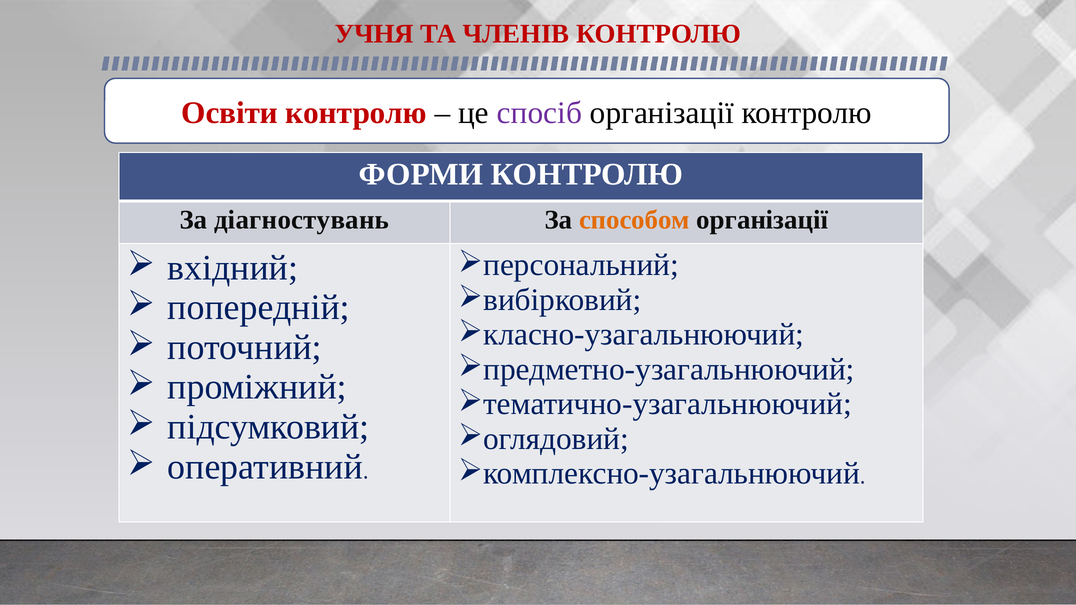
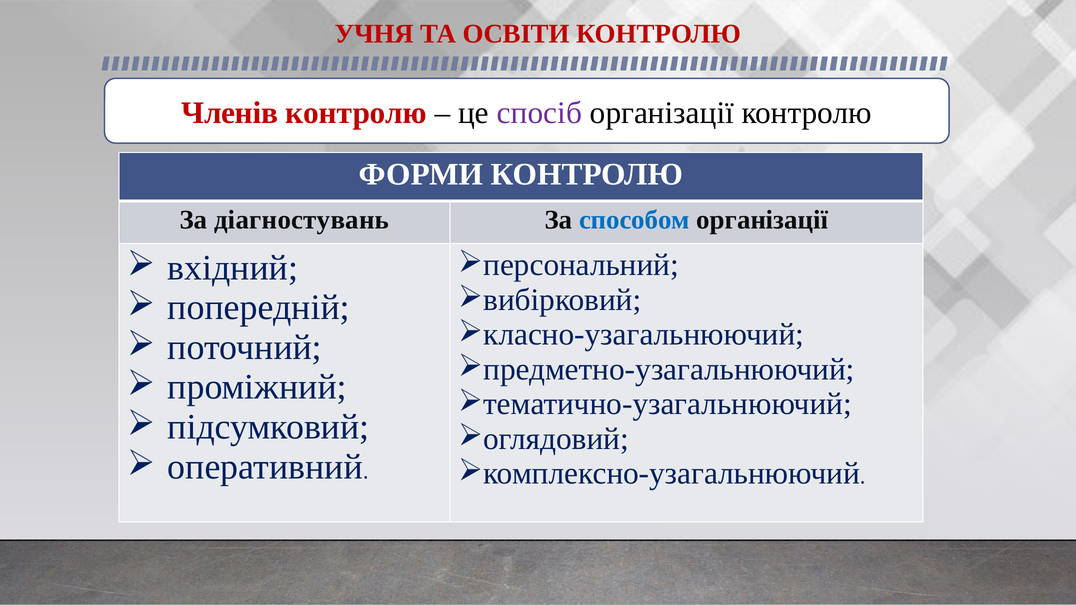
ЧЛЕНІВ: ЧЛЕНІВ -> ОСВІТИ
Освіти: Освіти -> Членів
способом colour: orange -> blue
